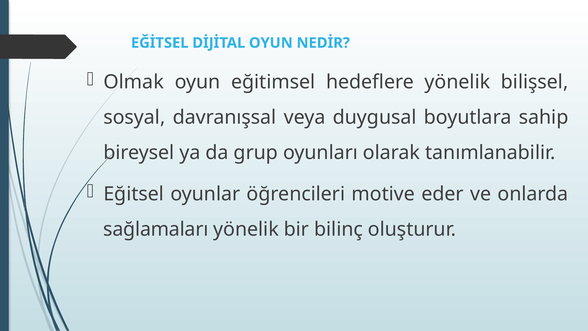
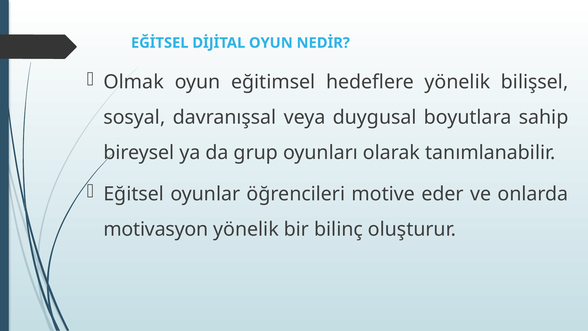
sağlamaları: sağlamaları -> motivasyon
